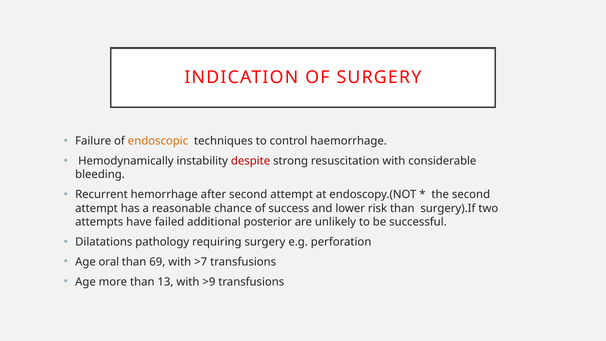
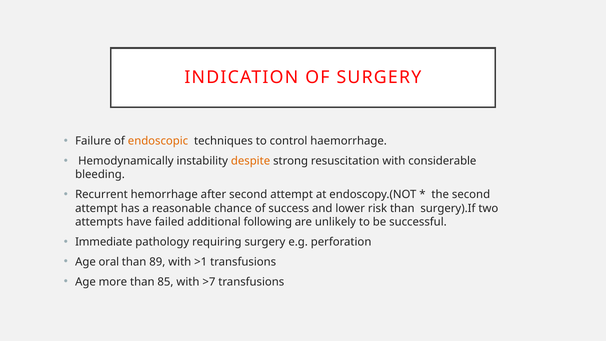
despite colour: red -> orange
posterior: posterior -> following
Dilatations: Dilatations -> Immediate
69: 69 -> 89
>7: >7 -> >1
13: 13 -> 85
>9: >9 -> >7
